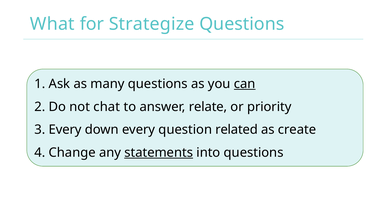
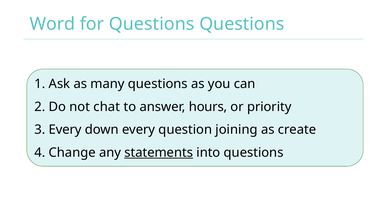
What: What -> Word
for Strategize: Strategize -> Questions
can underline: present -> none
relate: relate -> hours
related: related -> joining
